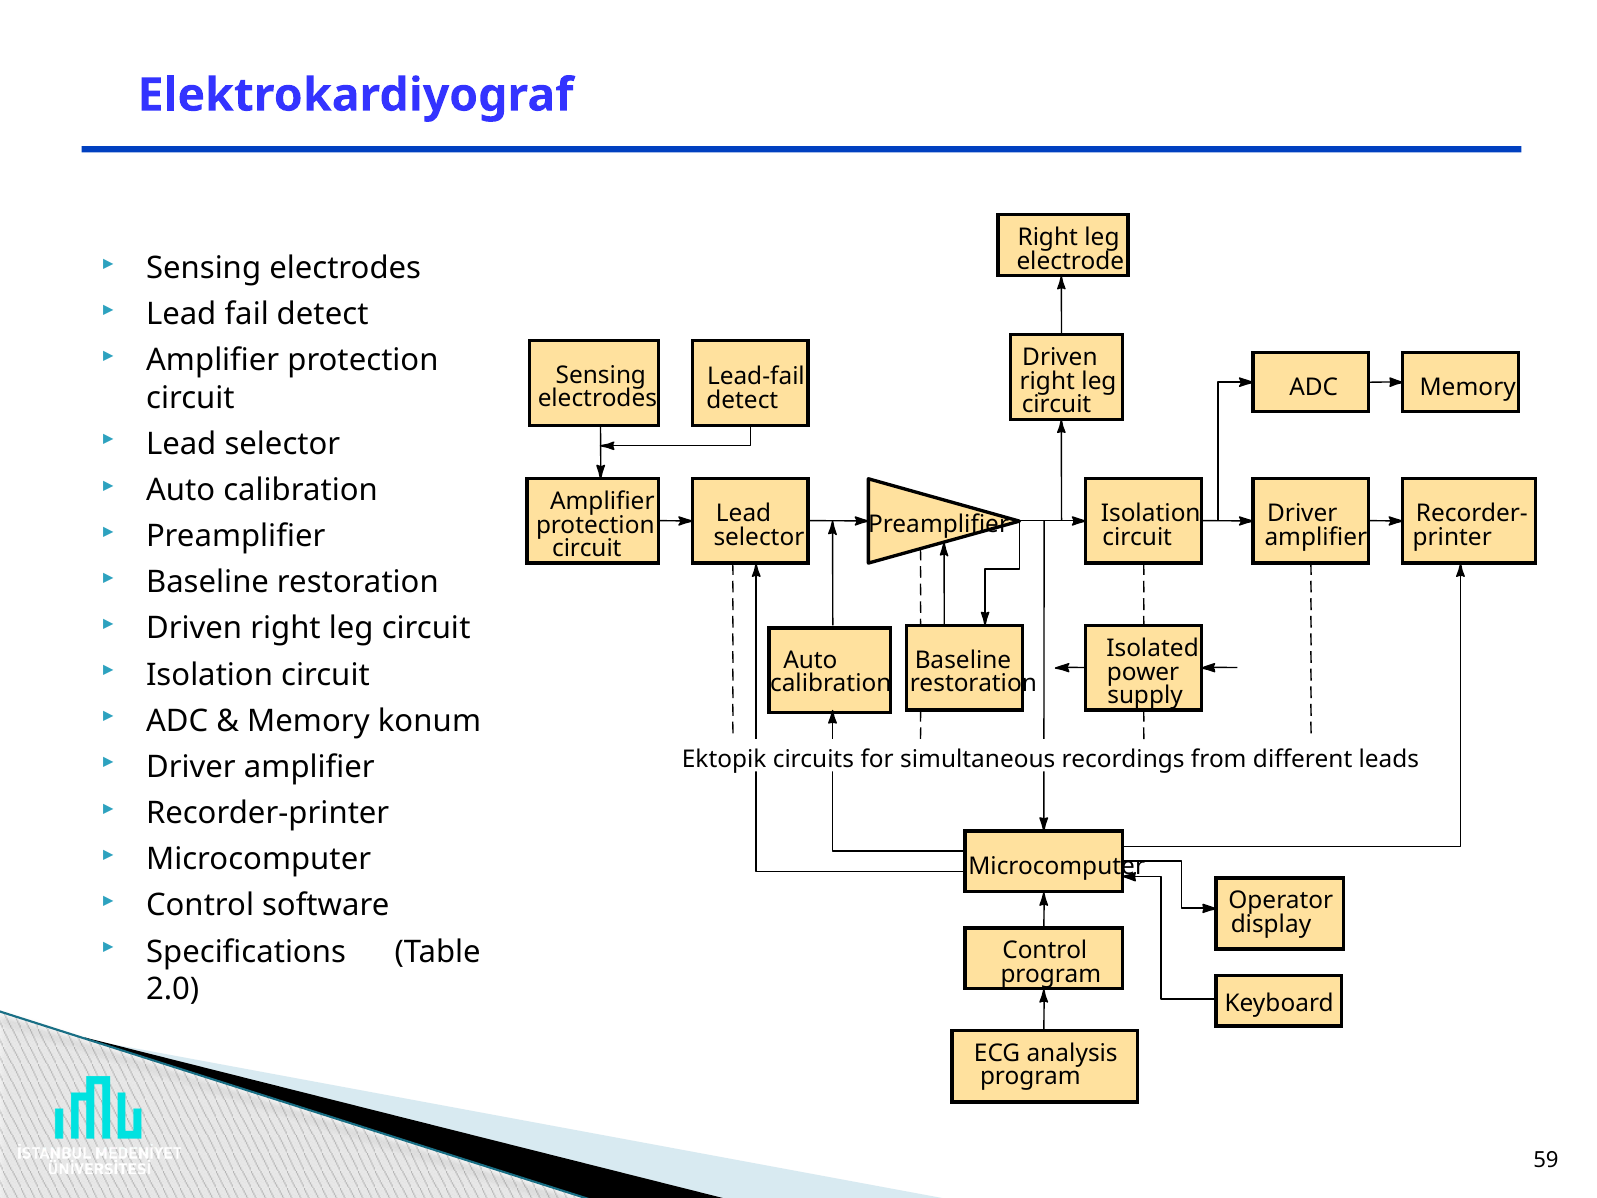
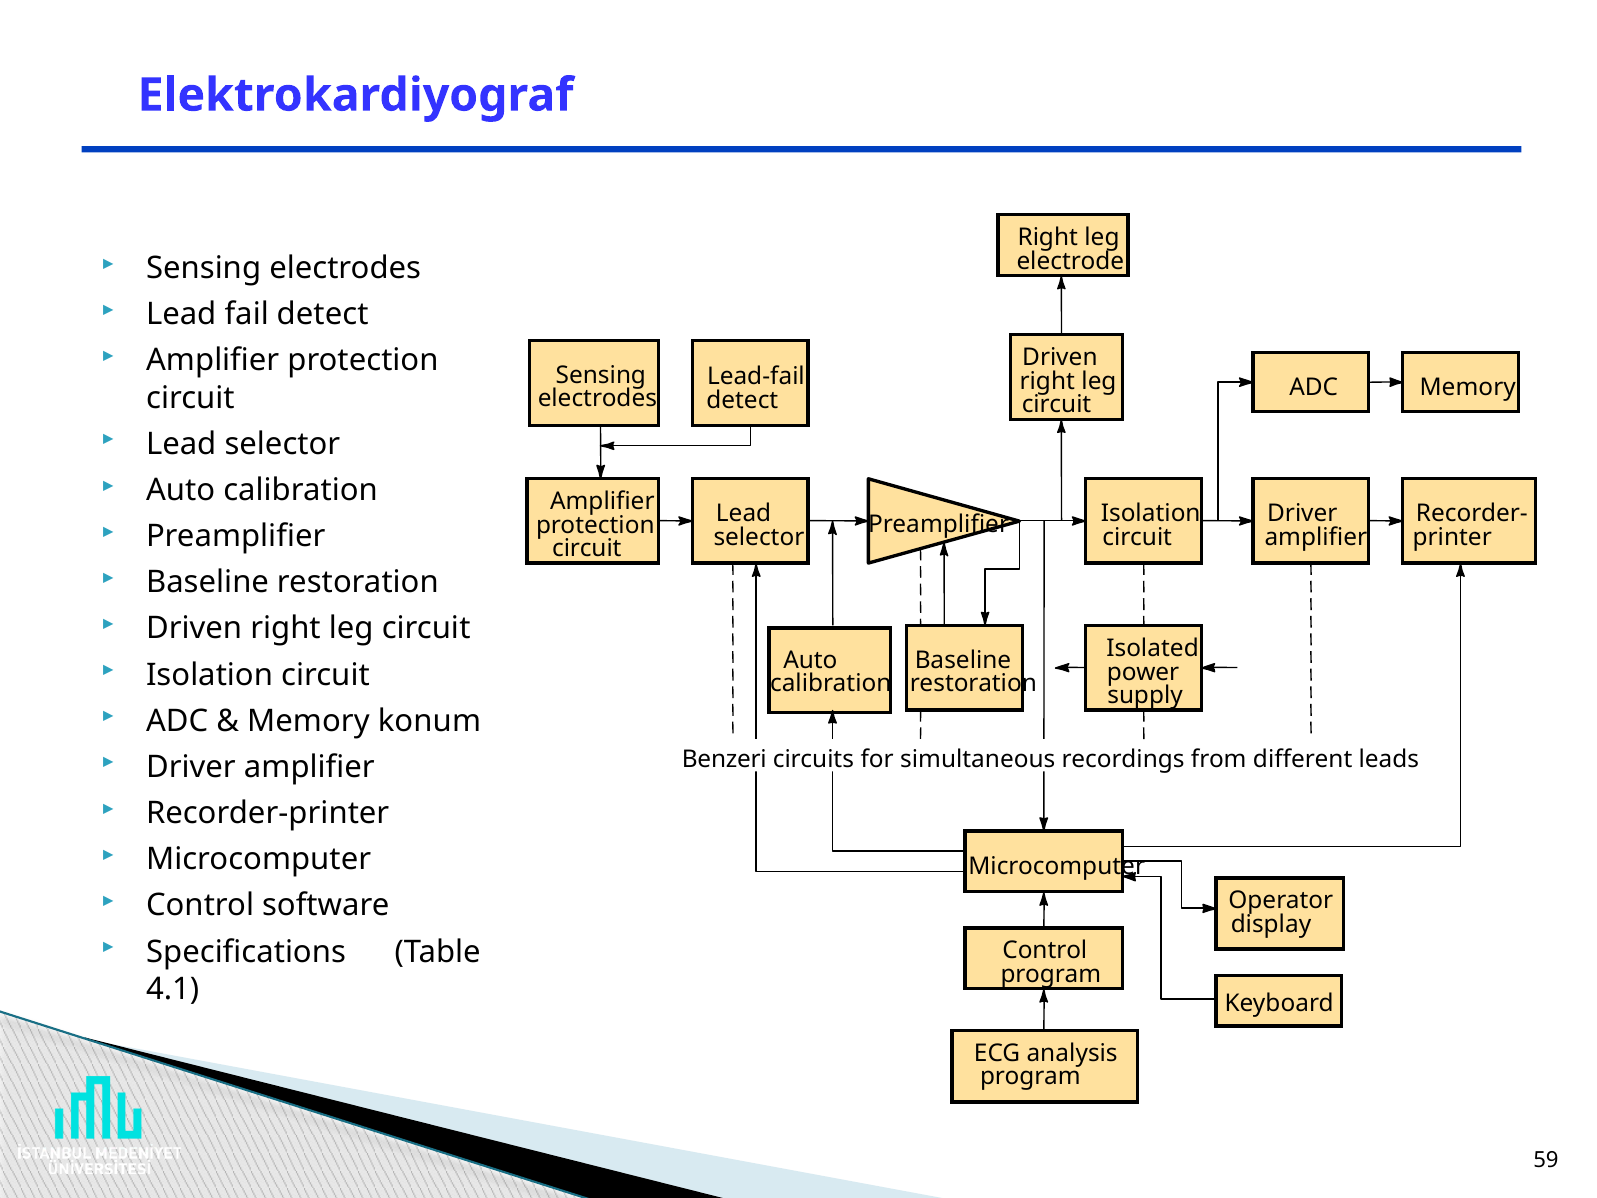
Ektopik: Ektopik -> Benzeri
2.0: 2.0 -> 4.1
